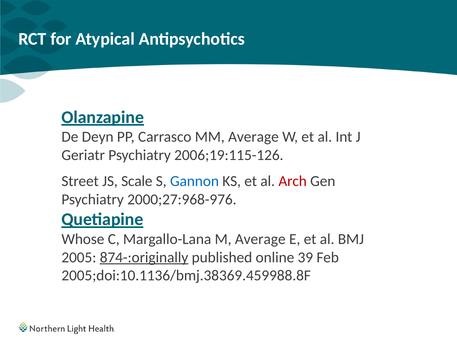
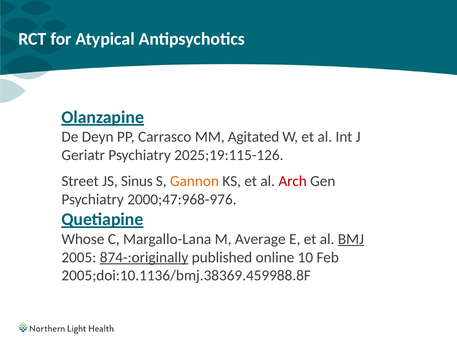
MM Average: Average -> Agitated
2006;19:115-126: 2006;19:115-126 -> 2025;19:115-126
Scale: Scale -> Sinus
Gannon colour: blue -> orange
2000;27:968-976: 2000;27:968-976 -> 2000;47:968-976
BMJ underline: none -> present
39: 39 -> 10
